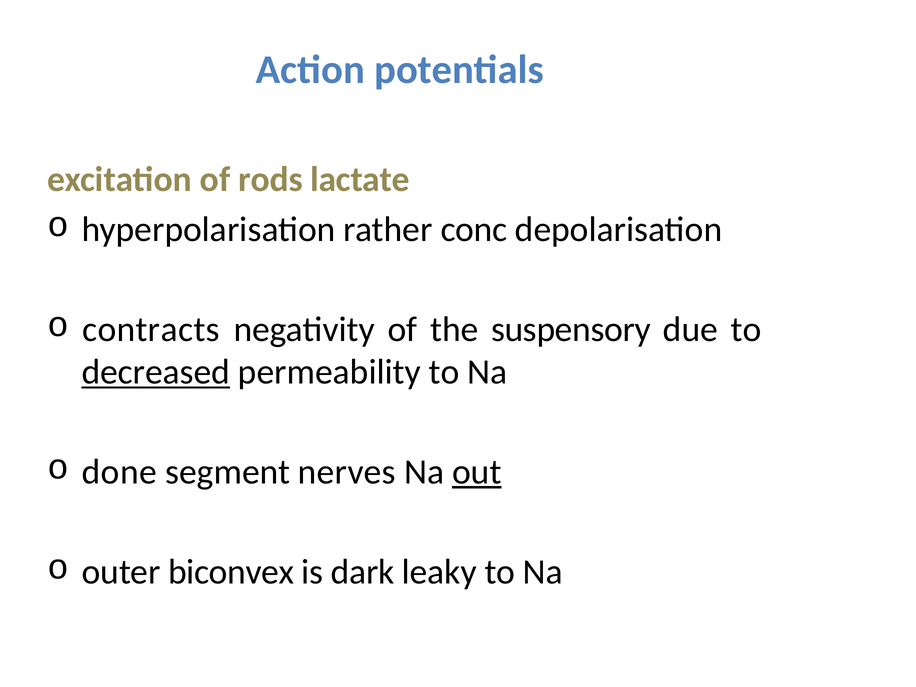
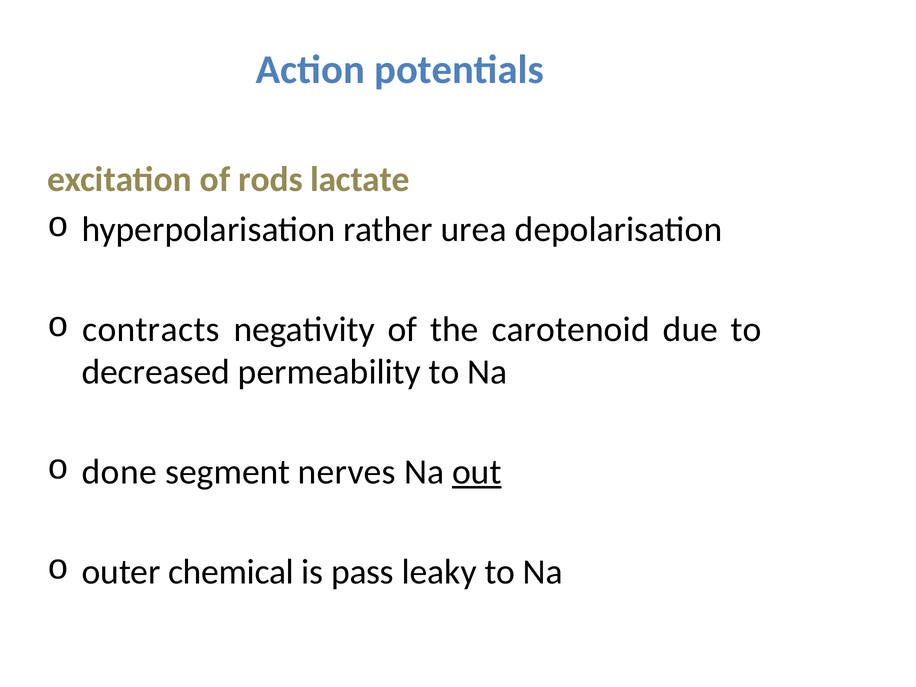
conc: conc -> urea
suspensory: suspensory -> carotenoid
decreased underline: present -> none
biconvex: biconvex -> chemical
dark: dark -> pass
